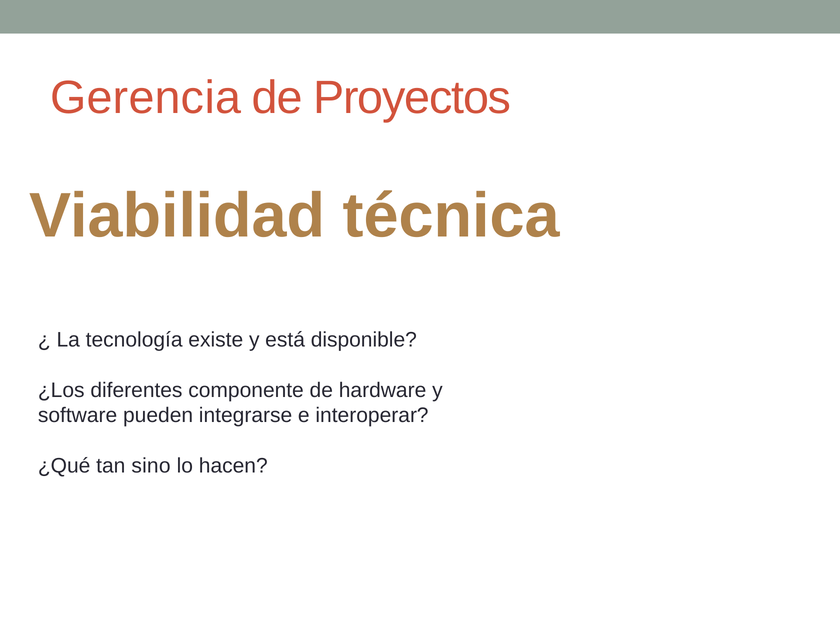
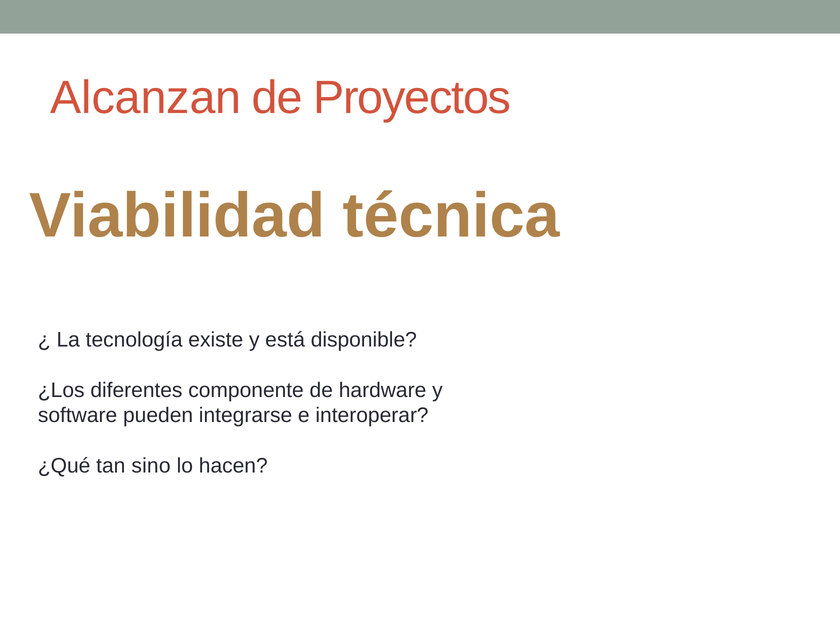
Gerencia: Gerencia -> Alcanzan
